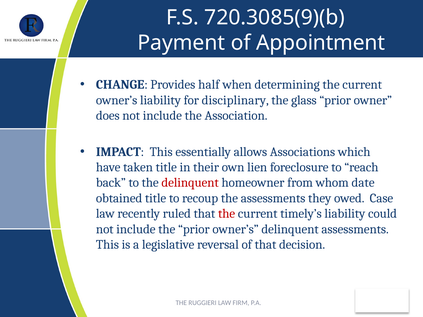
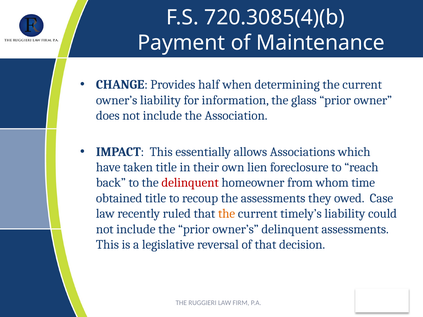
720.3085(9)(b: 720.3085(9)(b -> 720.3085(4)(b
Appointment: Appointment -> Maintenance
disciplinary: disciplinary -> information
date: date -> time
the at (227, 214) colour: red -> orange
